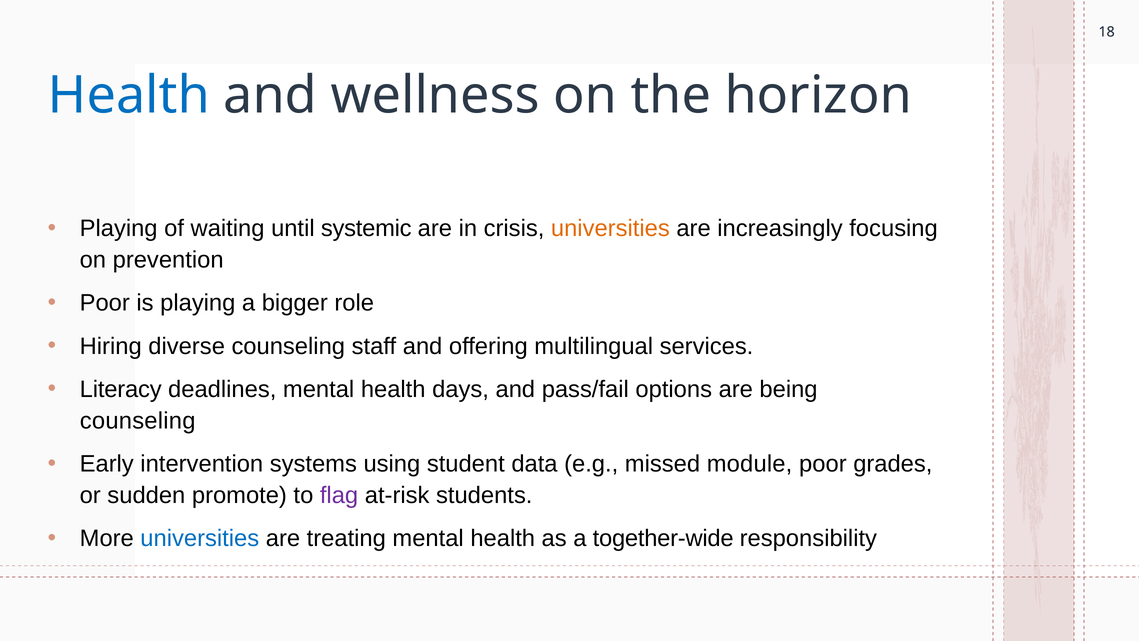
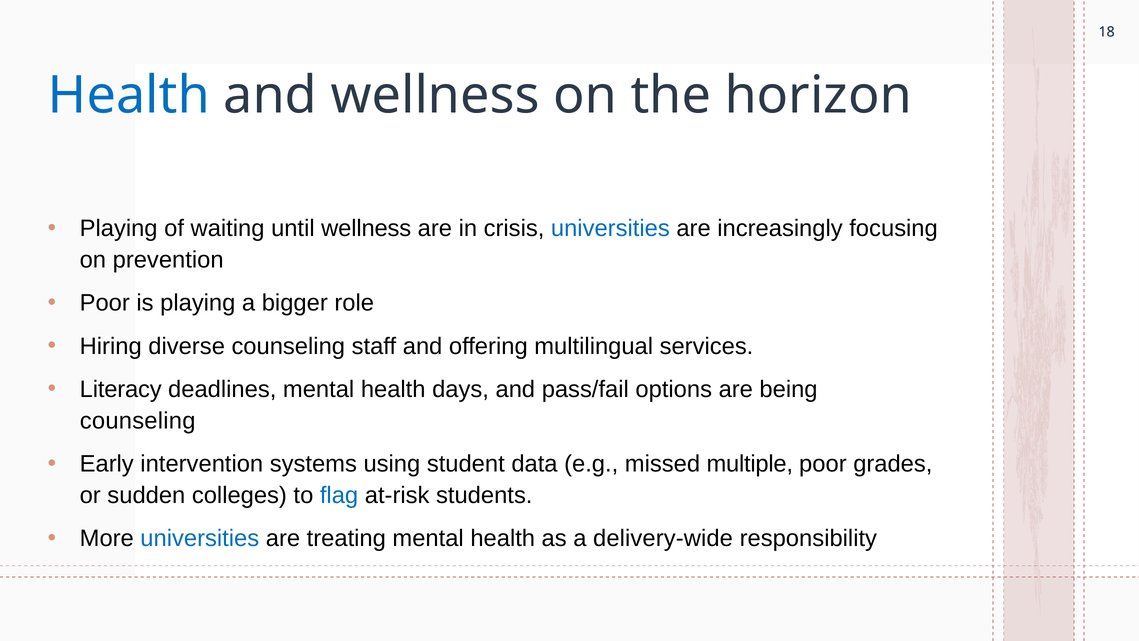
until systemic: systemic -> wellness
universities at (610, 228) colour: orange -> blue
module: module -> multiple
promote: promote -> colleges
flag colour: purple -> blue
together-wide: together-wide -> delivery-wide
